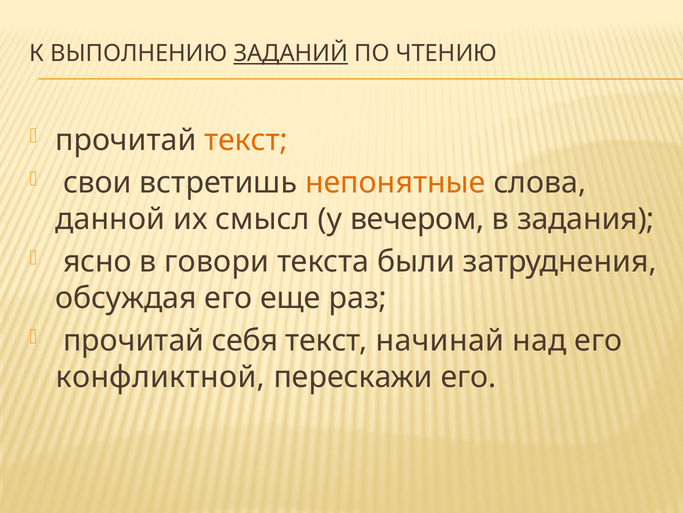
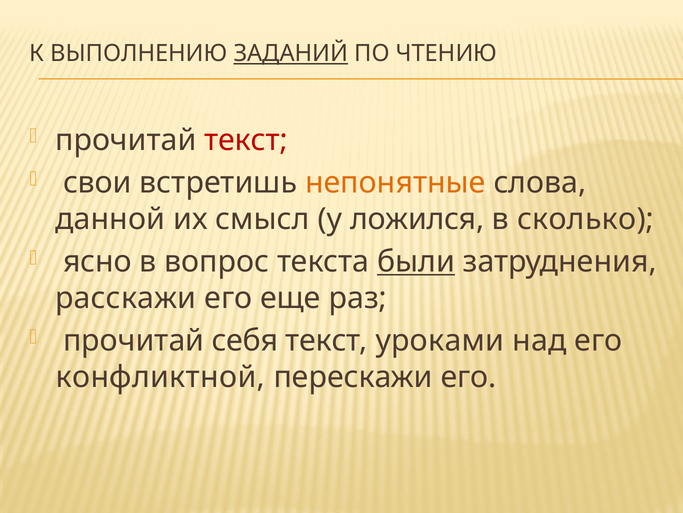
текст at (246, 140) colour: orange -> red
вечером: вечером -> ложился
задания: задания -> сколько
говори: говори -> вопрос
были underline: none -> present
обсуждая: обсуждая -> расскажи
начинай: начинай -> уроками
